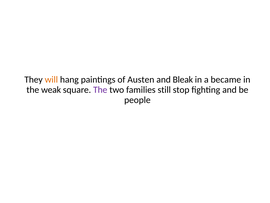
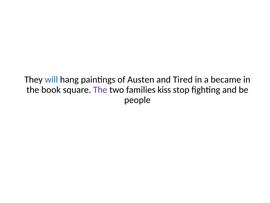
will colour: orange -> blue
Bleak: Bleak -> Tired
weak: weak -> book
still: still -> kiss
